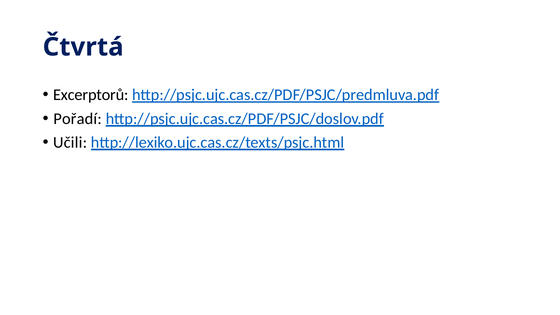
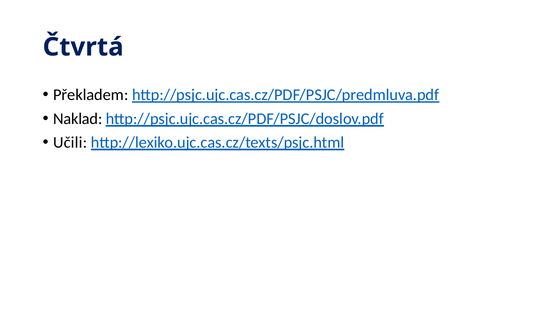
Excerptorů: Excerptorů -> Překladem
Pořadí: Pořadí -> Naklad
